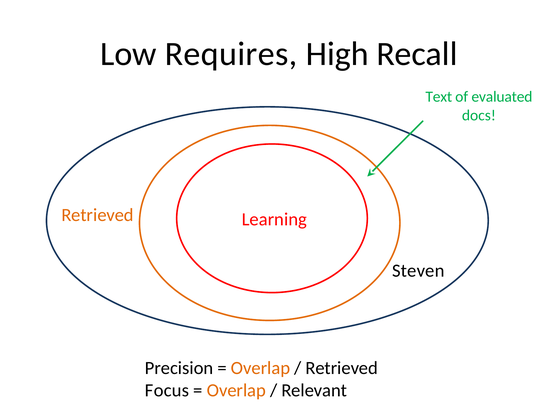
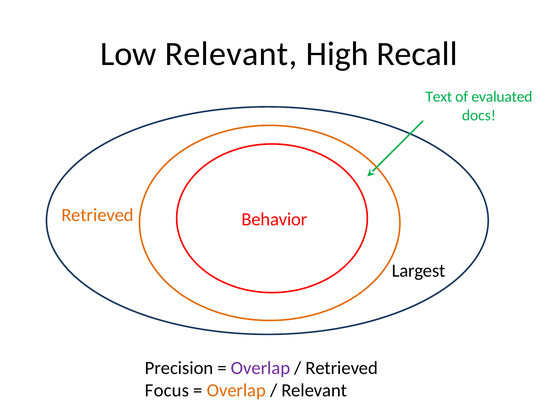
Low Requires: Requires -> Relevant
Learning: Learning -> Behavior
Steven: Steven -> Largest
Overlap at (261, 369) colour: orange -> purple
